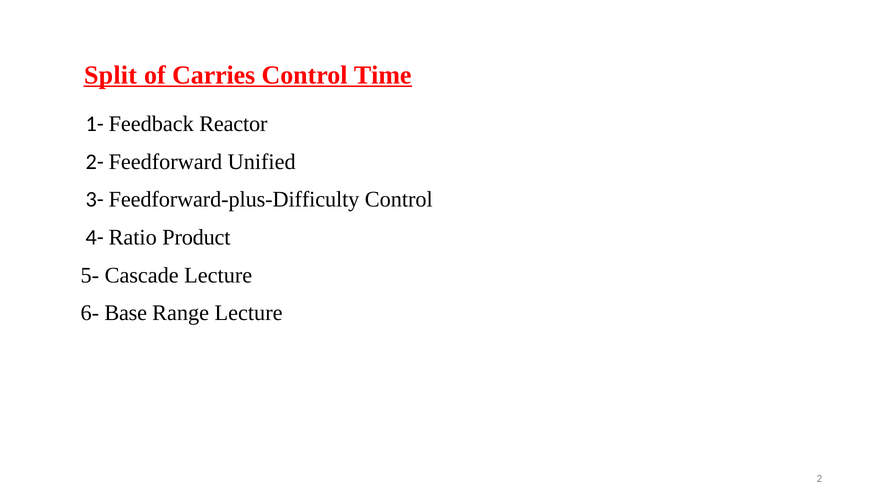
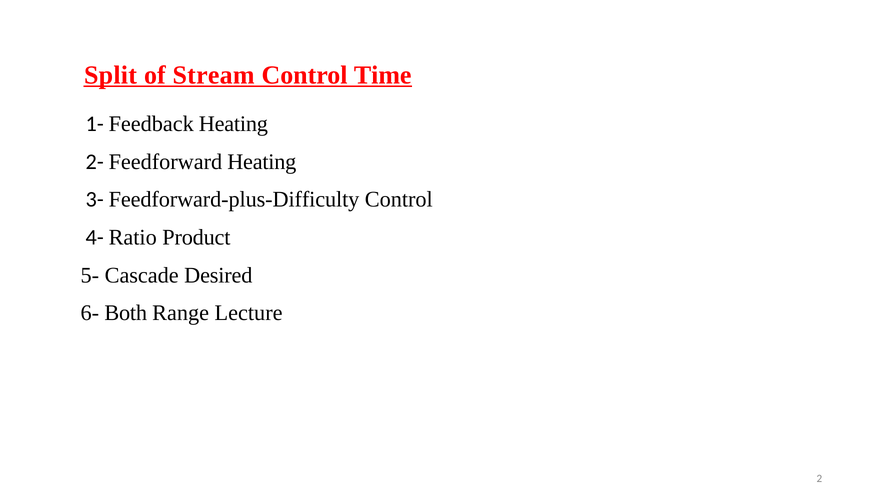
Carries: Carries -> Stream
Feedback Reactor: Reactor -> Heating
Feedforward Unified: Unified -> Heating
Cascade Lecture: Lecture -> Desired
Base: Base -> Both
